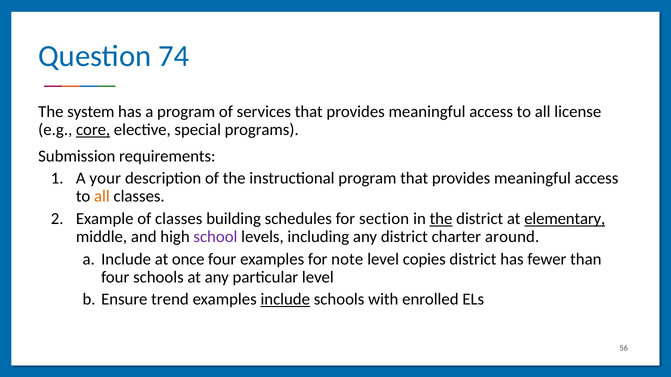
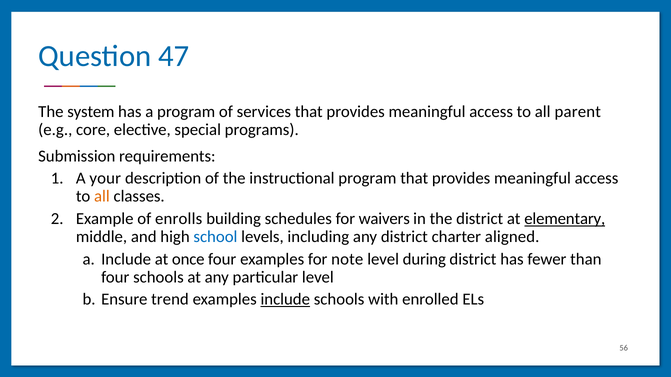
74: 74 -> 47
license: license -> parent
core underline: present -> none
of classes: classes -> enrolls
section: section -> waivers
the at (441, 219) underline: present -> none
school colour: purple -> blue
around: around -> aligned
copies: copies -> during
